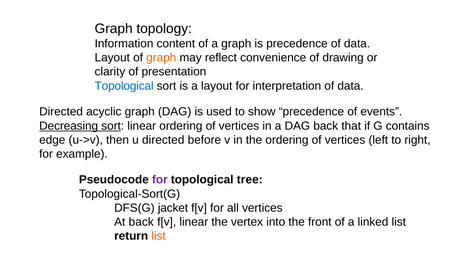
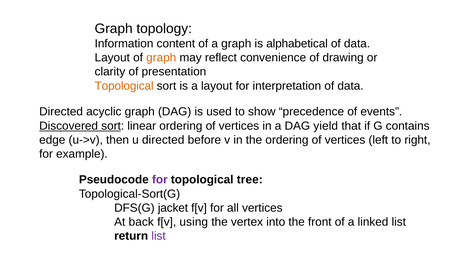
is precedence: precedence -> alphabetical
Topological at (124, 86) colour: blue -> orange
Decreasing: Decreasing -> Discovered
DAG back: back -> yield
f[v linear: linear -> using
list at (159, 236) colour: orange -> purple
